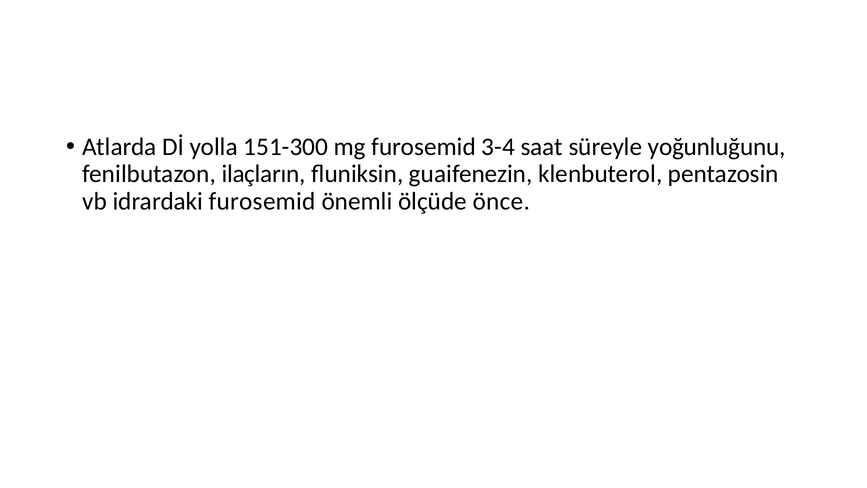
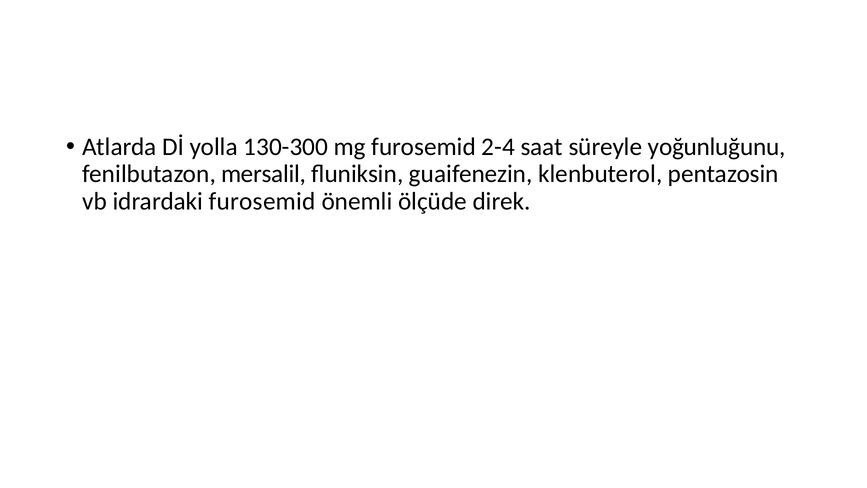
151-300: 151-300 -> 130-300
3-4: 3-4 -> 2-4
ilaçların: ilaçların -> mersalil
önce: önce -> direk
